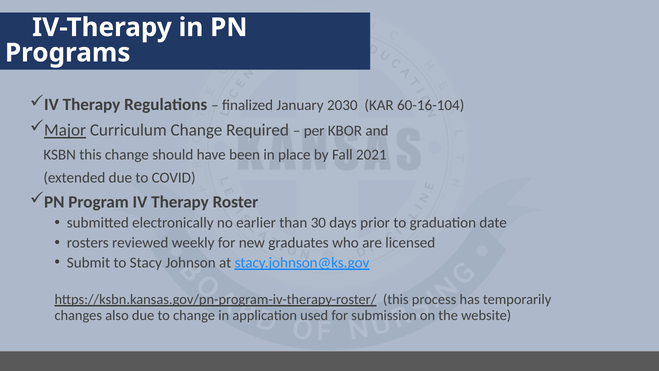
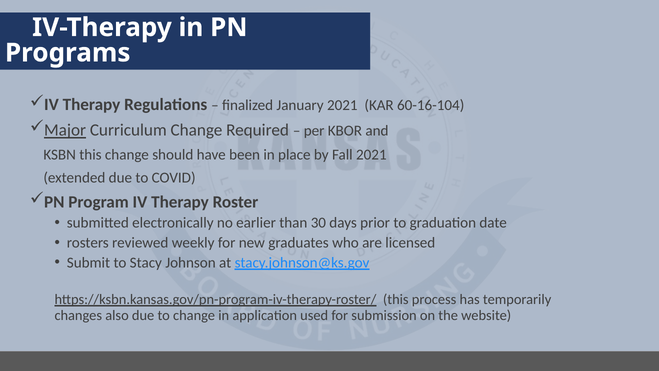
January 2030: 2030 -> 2021
